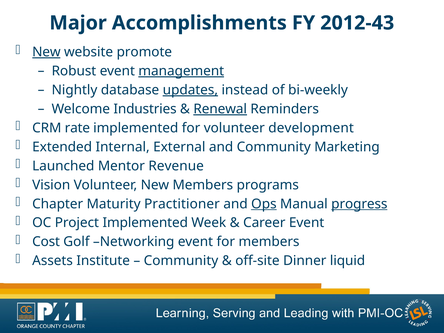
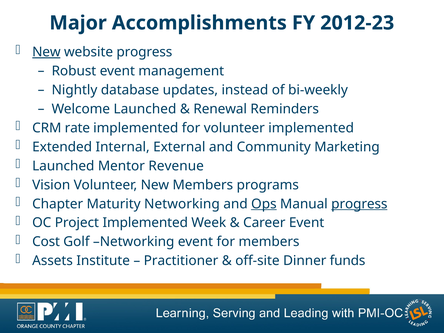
2012-43: 2012-43 -> 2012-23
website promote: promote -> progress
management underline: present -> none
updates underline: present -> none
Welcome Industries: Industries -> Launched
Renewal underline: present -> none
volunteer development: development -> implemented
Maturity Practitioner: Practitioner -> Networking
Community at (181, 261): Community -> Practitioner
liquid: liquid -> funds
